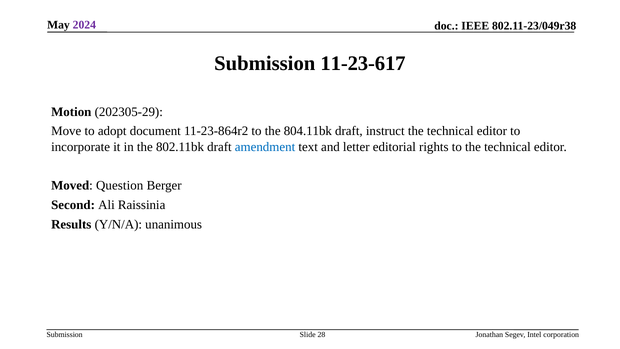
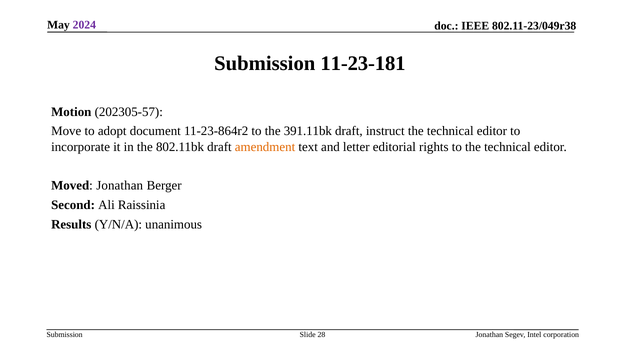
11-23-617: 11-23-617 -> 11-23-181
202305-29: 202305-29 -> 202305-57
804.11bk: 804.11bk -> 391.11bk
amendment colour: blue -> orange
Moved Question: Question -> Jonathan
